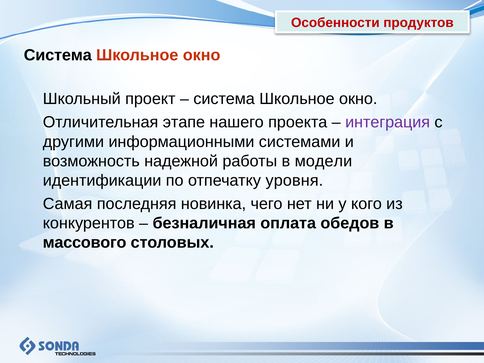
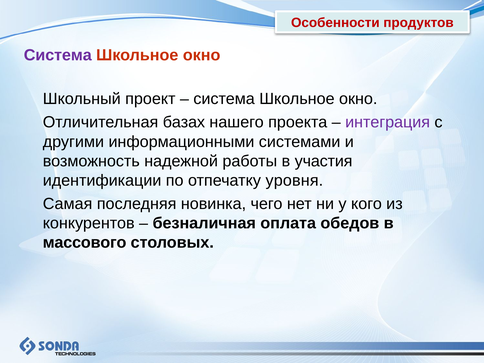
Система at (58, 55) colour: black -> purple
этапе: этапе -> базах
модели: модели -> участия
